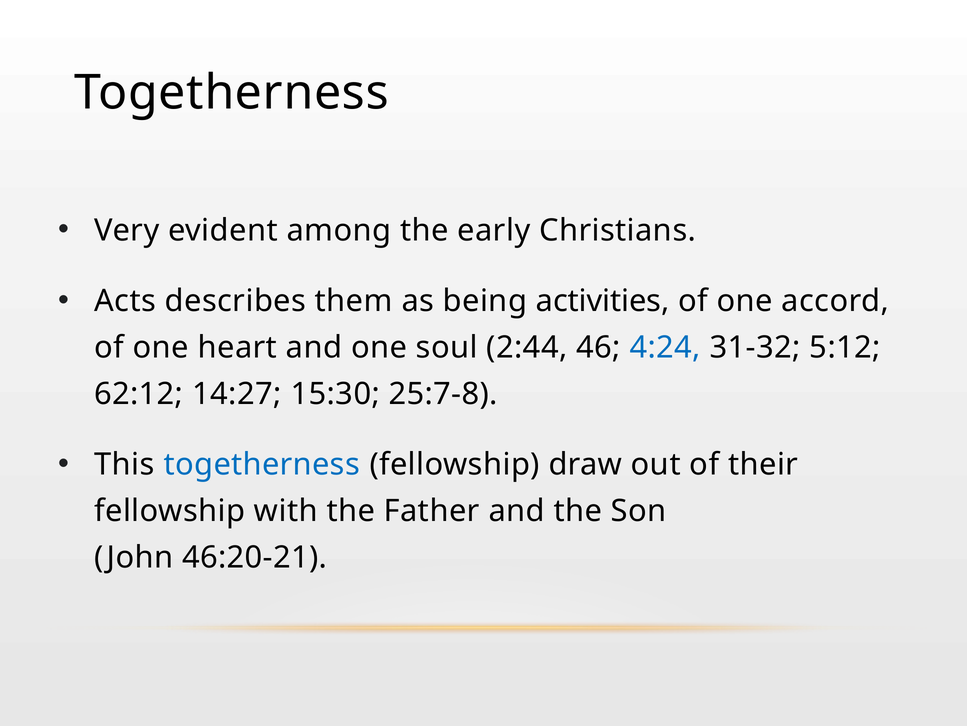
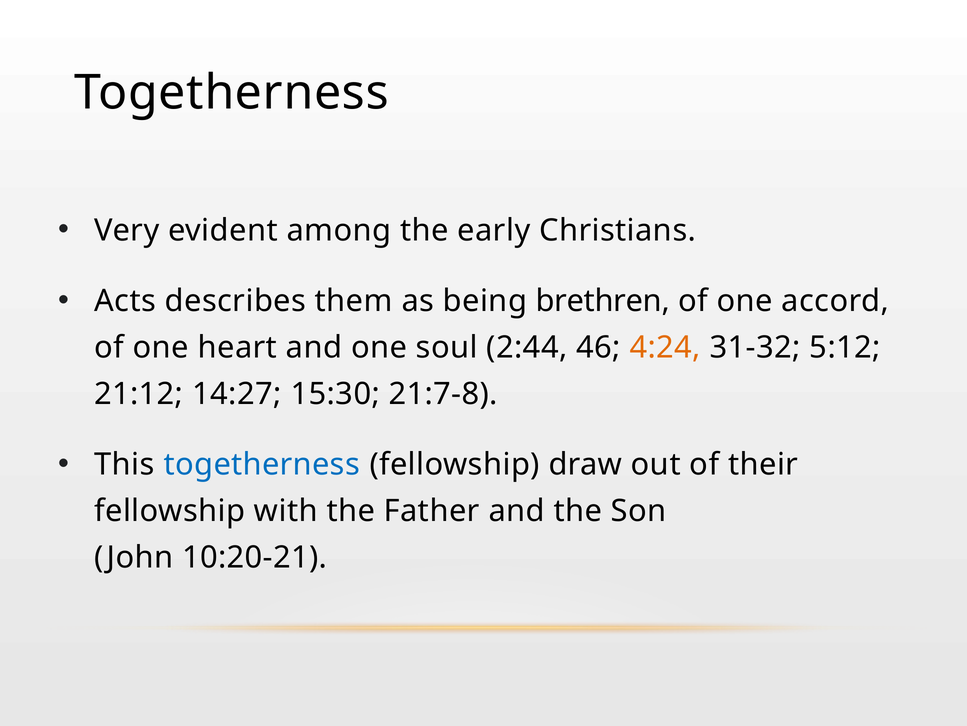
activities: activities -> brethren
4:24 colour: blue -> orange
62:12: 62:12 -> 21:12
25:7-8: 25:7-8 -> 21:7-8
46:20-21: 46:20-21 -> 10:20-21
